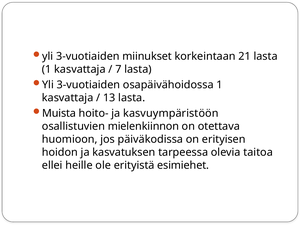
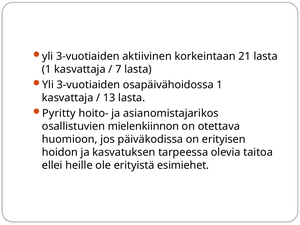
miinukset: miinukset -> aktiivinen
Muista: Muista -> Pyritty
kasvuympäristöön: kasvuympäristöön -> asianomistajarikos
